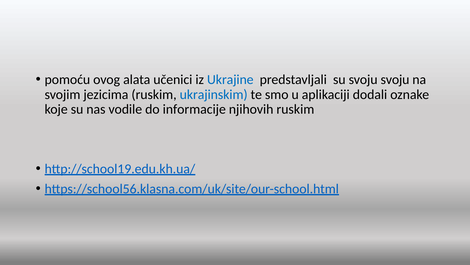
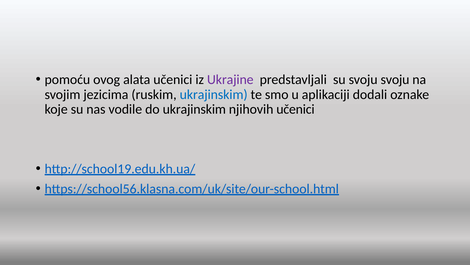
Ukrajine colour: blue -> purple
do informacije: informacije -> ukrajinskim
njihovih ruskim: ruskim -> učenici
